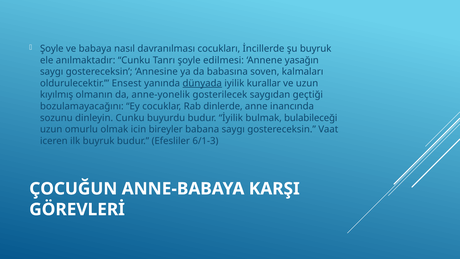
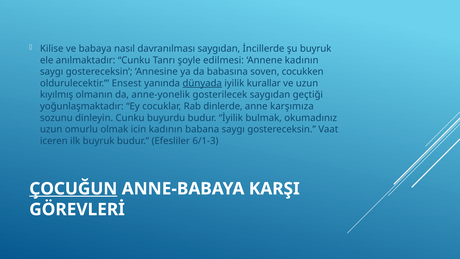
Şoyle at (52, 49): Şoyle -> Kilise
davranılması cocukları: cocukları -> saygıdan
Annene yasağın: yasağın -> kadının
kalmaları: kalmaları -> cocukken
bozulamayacağını: bozulamayacağını -> yoğunlaşmaktadır
inancında: inancında -> karşımıza
bulabileceği: bulabileceği -> okumadınız
icin bireyler: bireyler -> kadının
ÇOCUĞUN underline: none -> present
